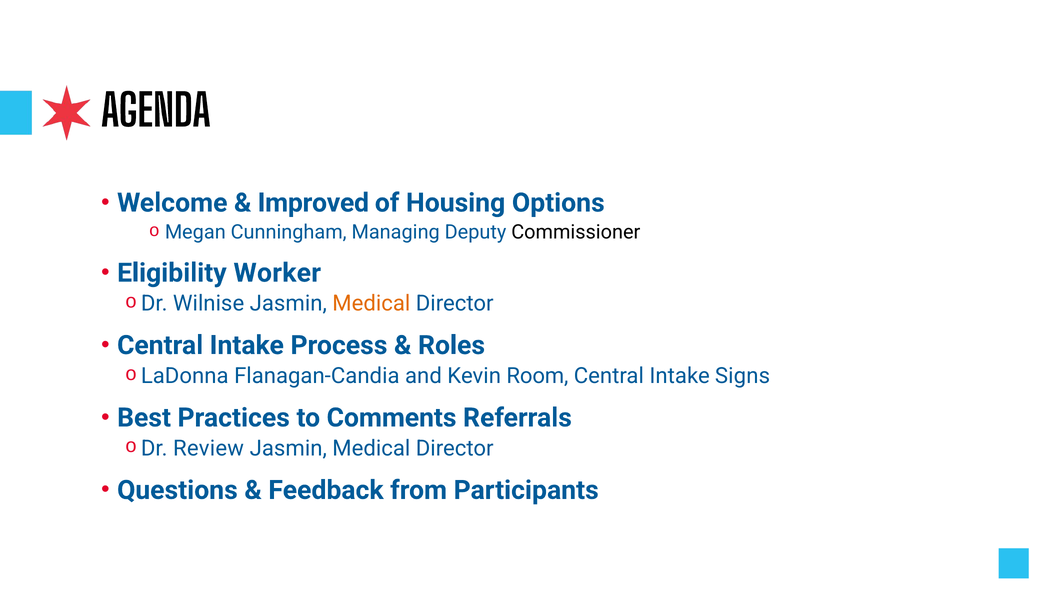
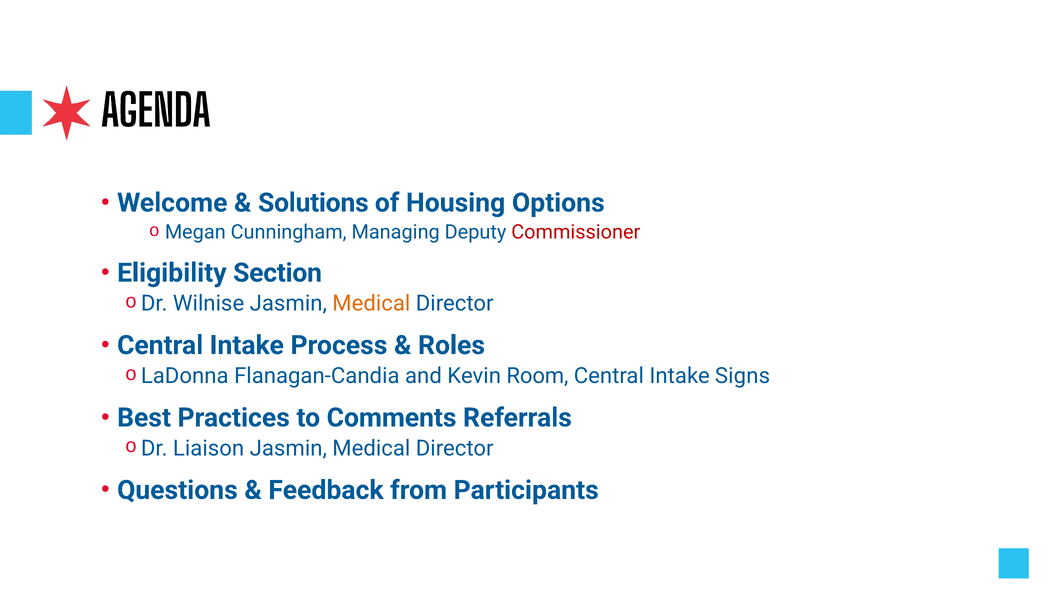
Improved: Improved -> Solutions
Commissioner colour: black -> red
Worker: Worker -> Section
Review: Review -> Liaison
